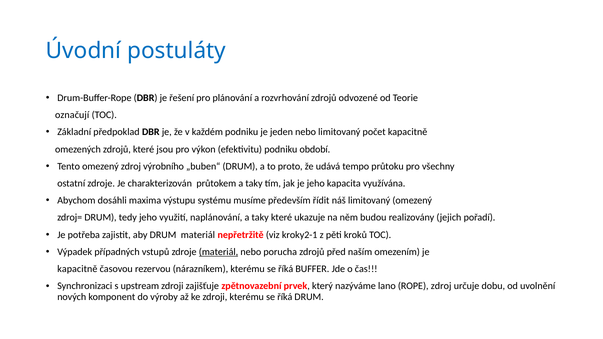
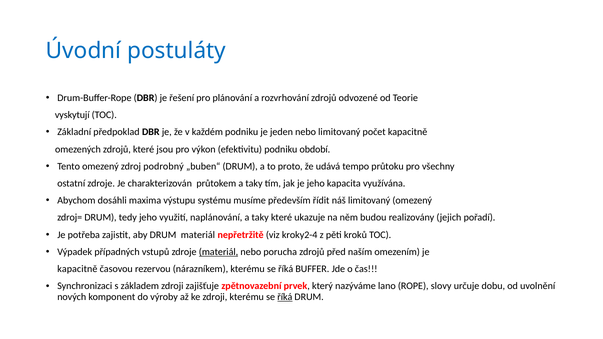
označují: označují -> vyskytují
výrobního: výrobního -> podrobný
kroky2-1: kroky2-1 -> kroky2-4
upstream: upstream -> základem
ROPE zdroj: zdroj -> slovy
říká at (285, 297) underline: none -> present
